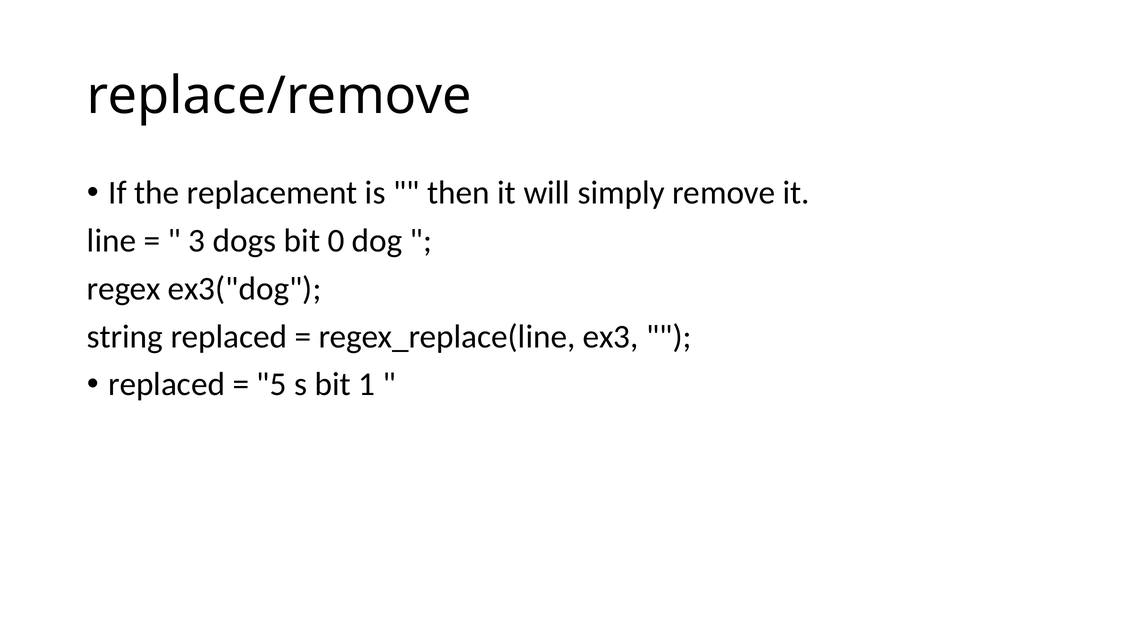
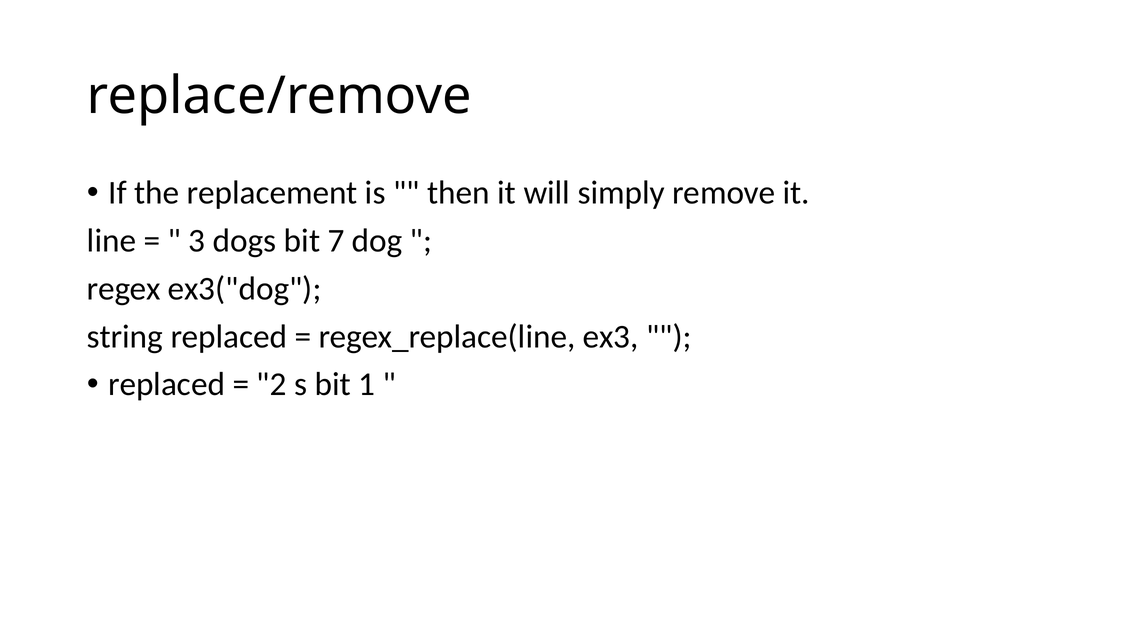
0: 0 -> 7
5: 5 -> 2
